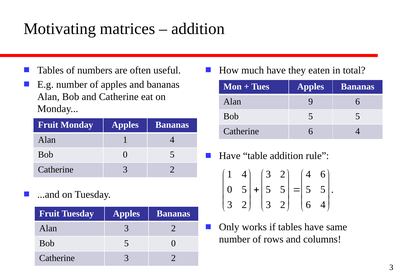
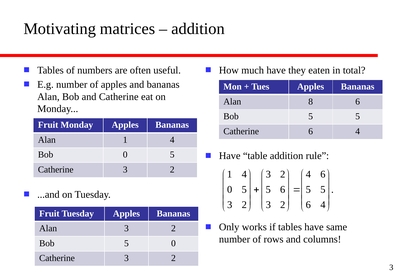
9: 9 -> 8
0 5 5 5: 5 -> 6
